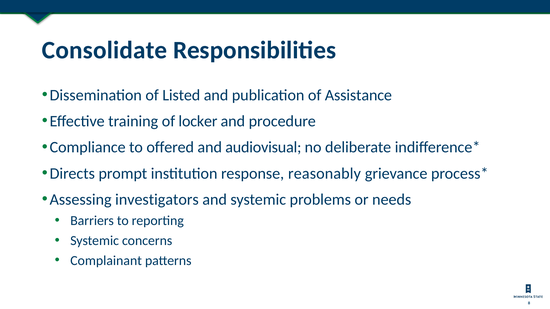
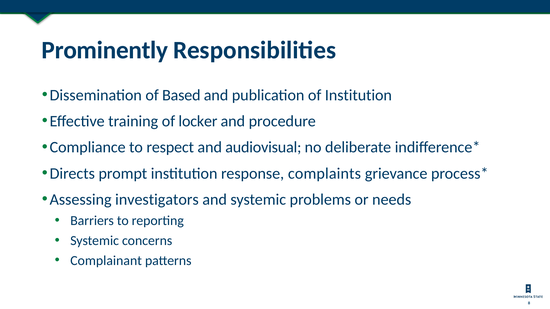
Consolidate: Consolidate -> Prominently
Listed: Listed -> Based
of Assistance: Assistance -> Institution
offered: offered -> respect
reasonably: reasonably -> complaints
